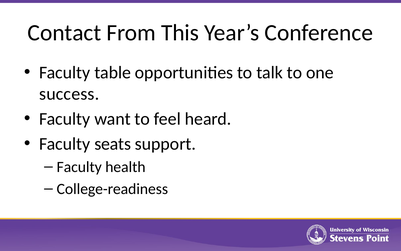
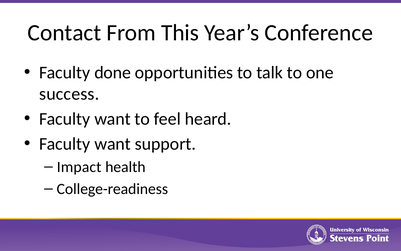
table: table -> done
seats at (113, 144): seats -> want
Faculty at (79, 167): Faculty -> Impact
